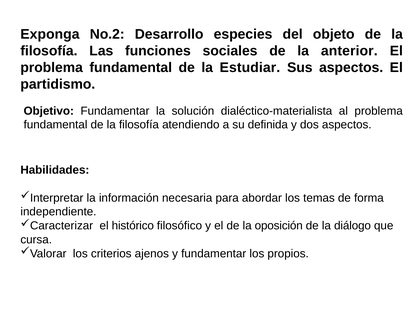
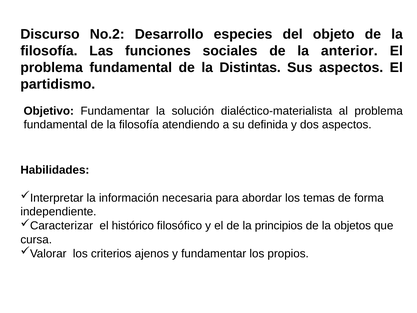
Exponga: Exponga -> Discurso
Estudiar: Estudiar -> Distintas
oposición: oposición -> principios
diálogo: diálogo -> objetos
